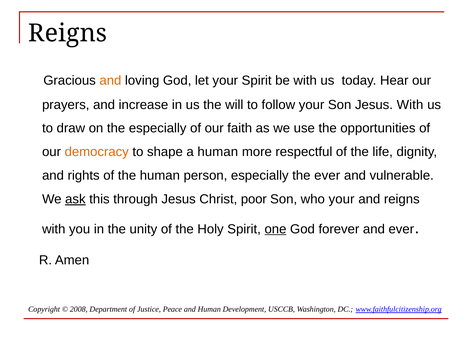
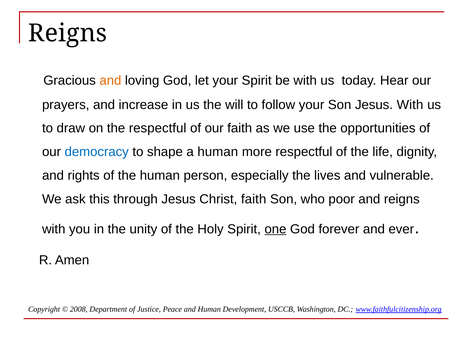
the especially: especially -> respectful
democracy colour: orange -> blue
the ever: ever -> lives
ask underline: present -> none
Christ poor: poor -> faith
who your: your -> poor
